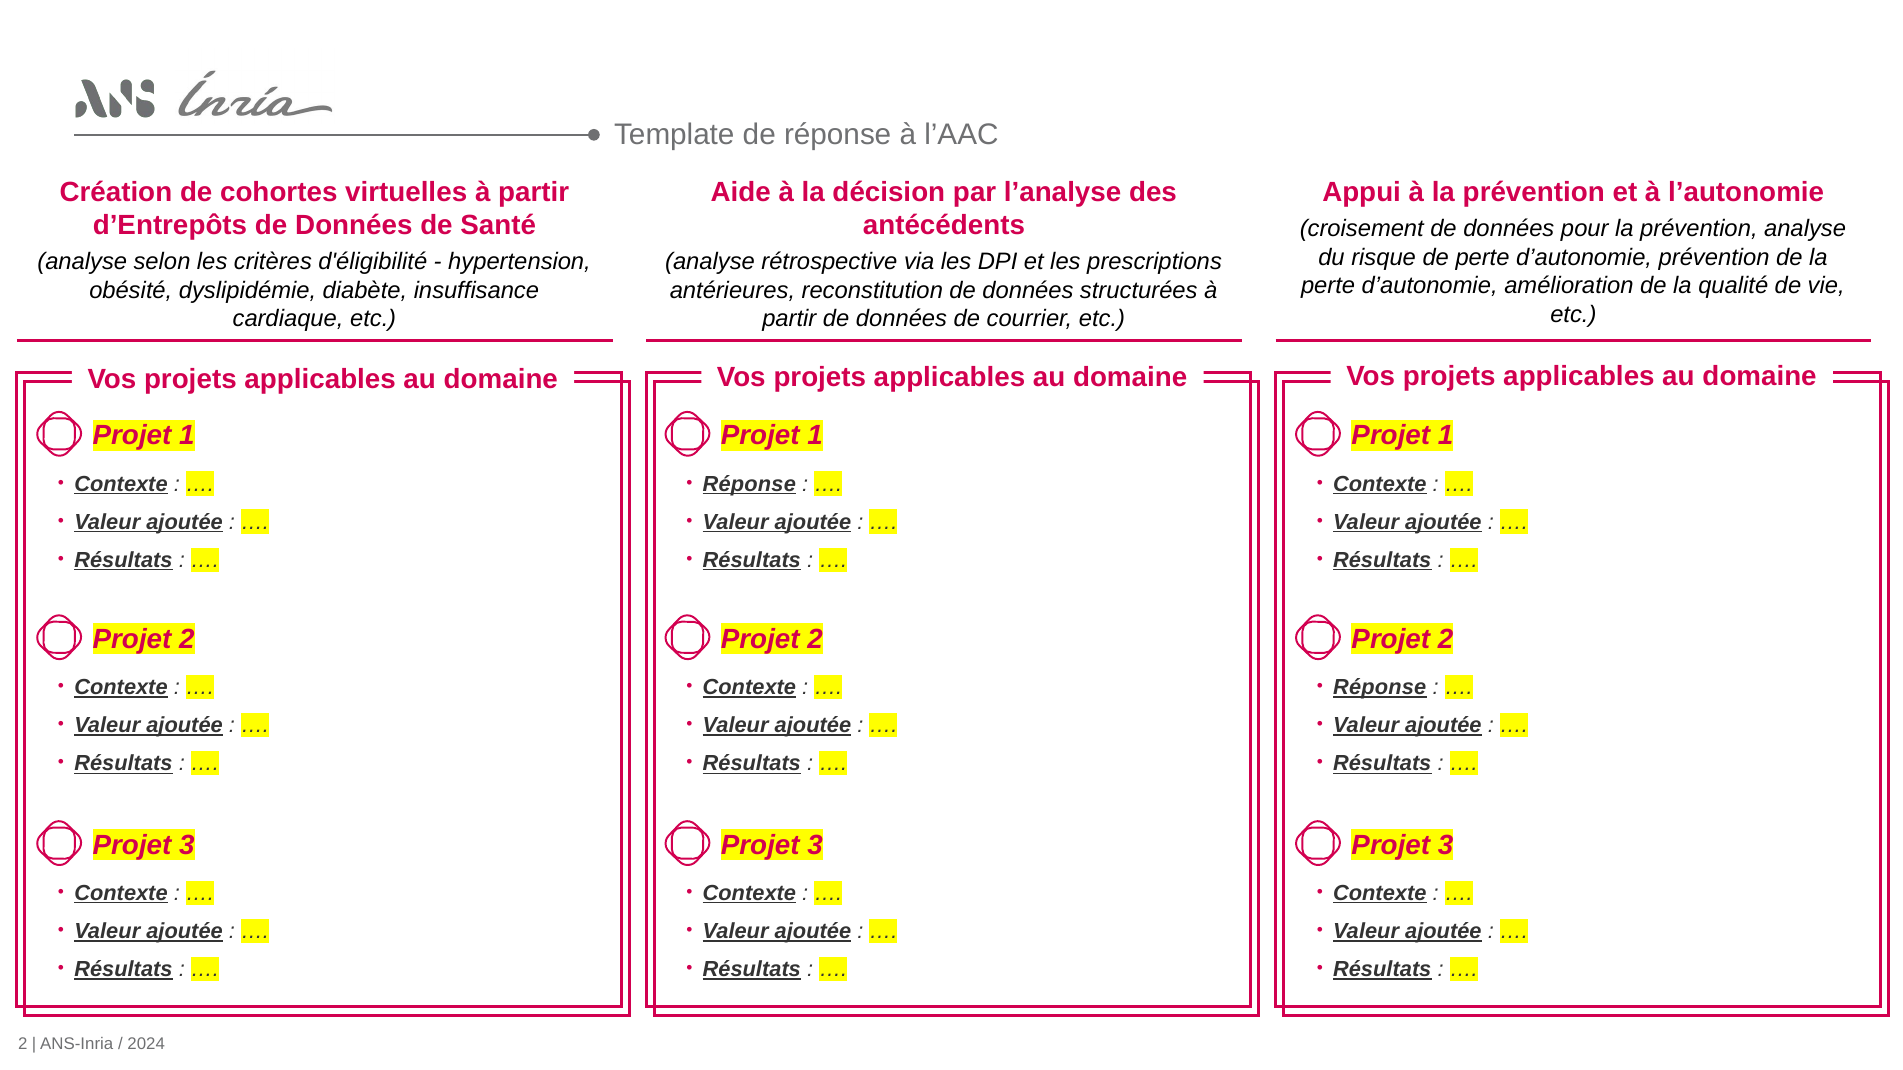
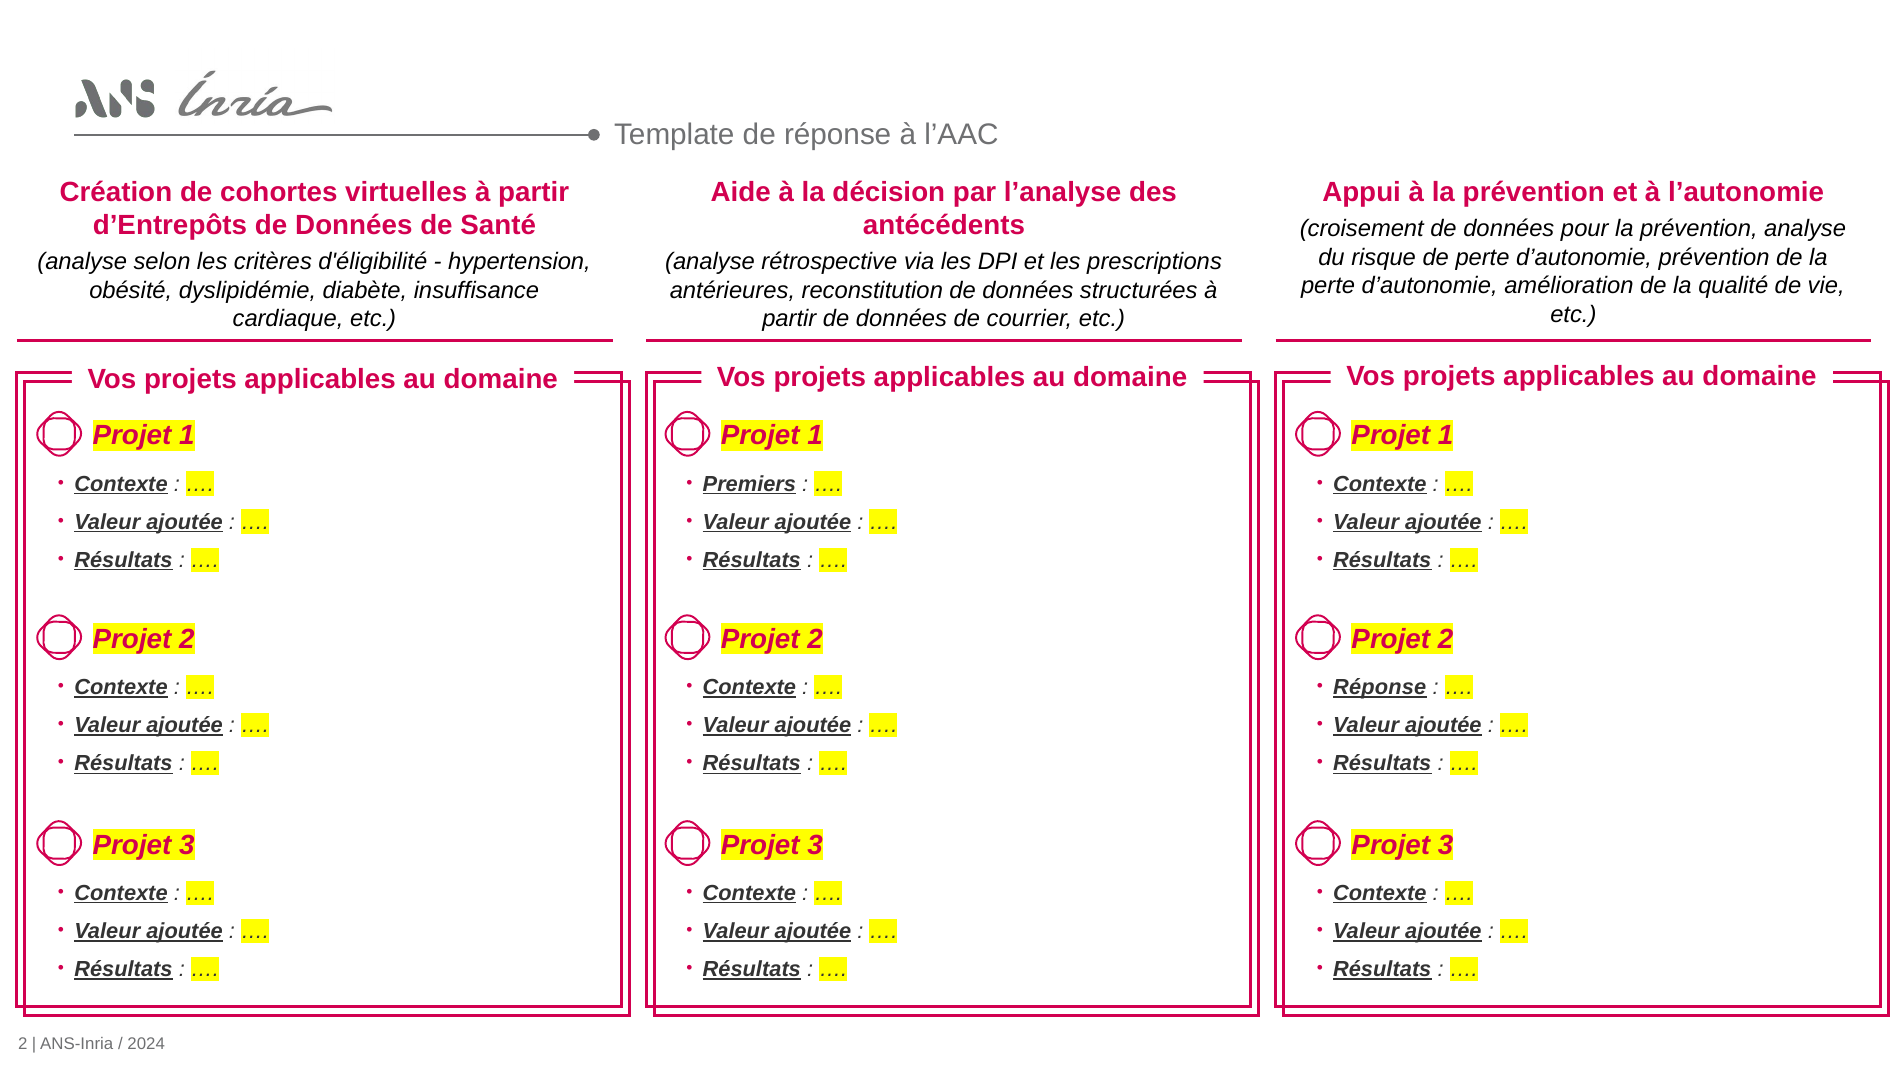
Réponse at (749, 484): Réponse -> Premiers
